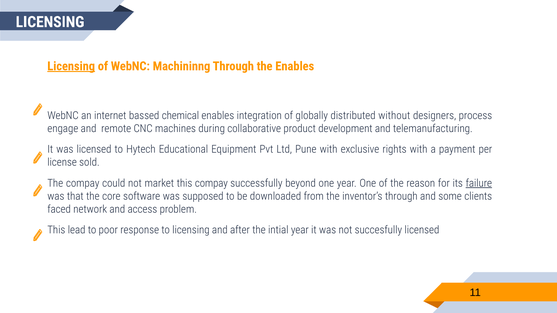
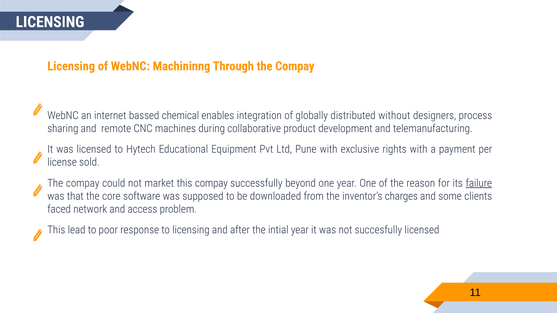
Licensing at (71, 66) underline: present -> none
Through the Enables: Enables -> Compay
engage: engage -> sharing
inventor’s through: through -> charges
